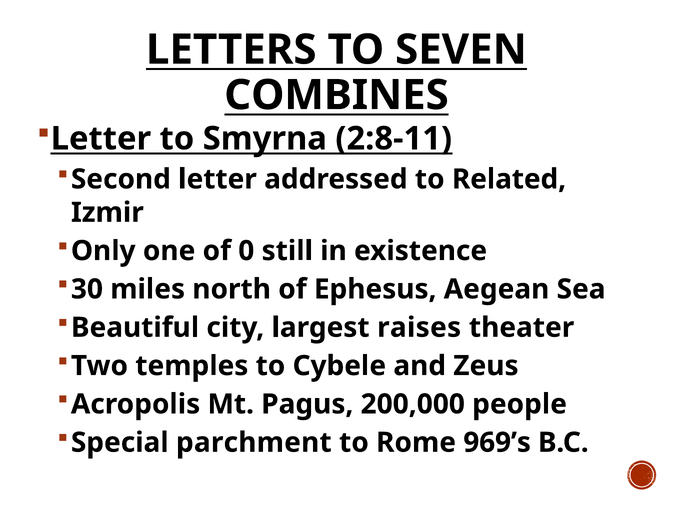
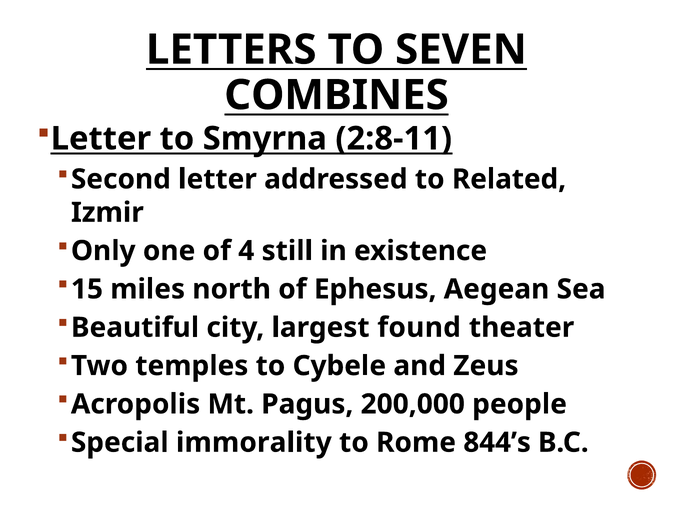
0: 0 -> 4
30: 30 -> 15
raises: raises -> found
parchment: parchment -> immorality
969’s: 969’s -> 844’s
